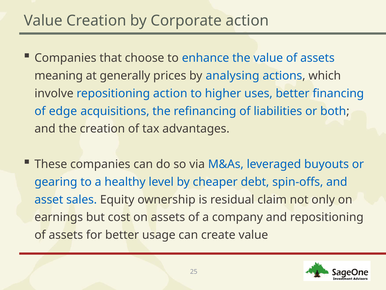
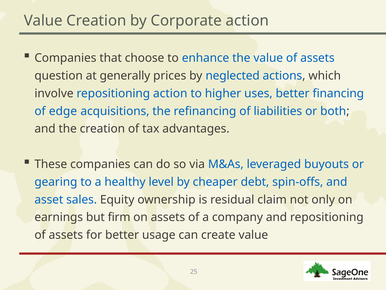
meaning: meaning -> question
analysing: analysing -> neglected
cost: cost -> firm
